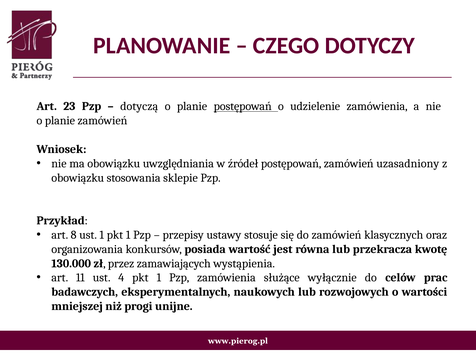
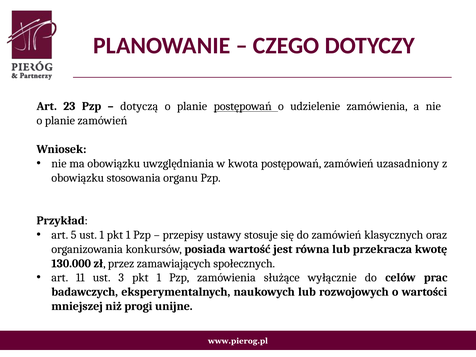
źródeł: źródeł -> kwota
sklepie: sklepie -> organu
8: 8 -> 5
wystąpienia: wystąpienia -> społecznych
4: 4 -> 3
